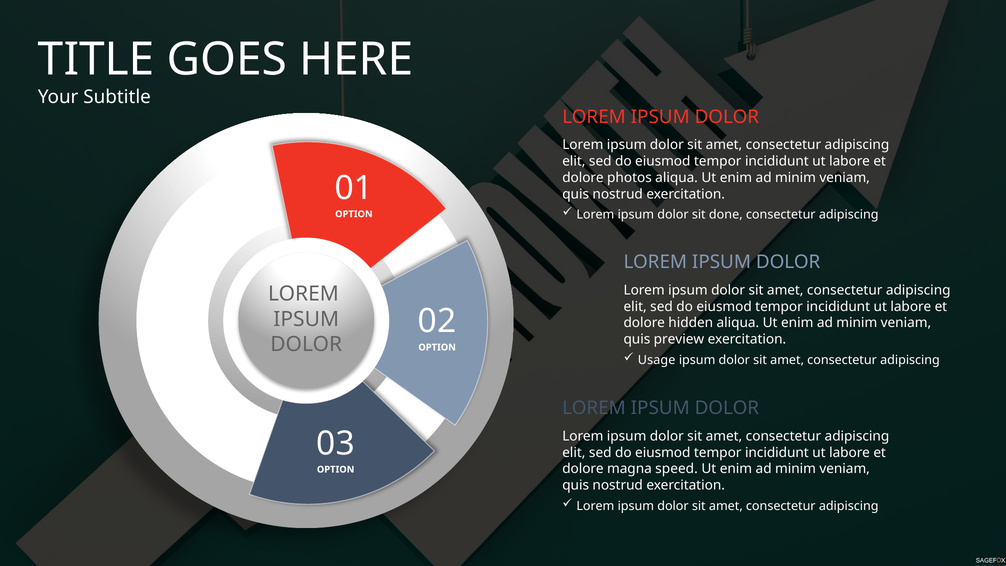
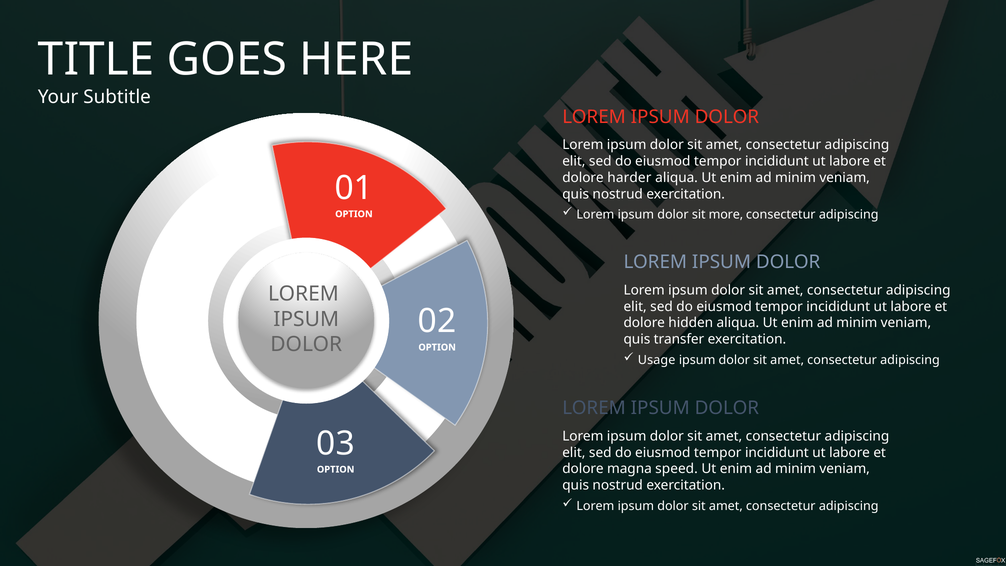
photos: photos -> harder
done: done -> more
preview: preview -> transfer
